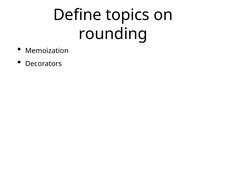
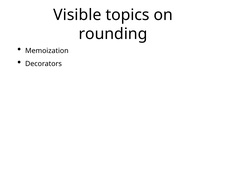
Define: Define -> Visible
